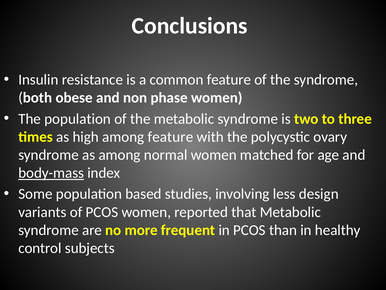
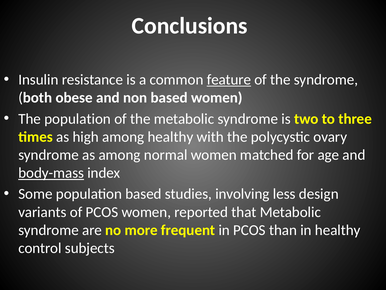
feature at (229, 80) underline: none -> present
non phase: phase -> based
among feature: feature -> healthy
